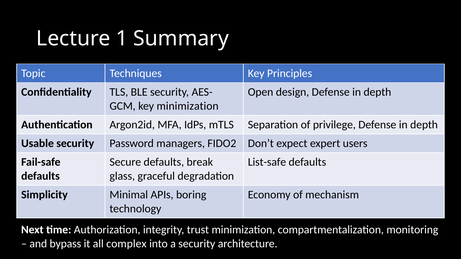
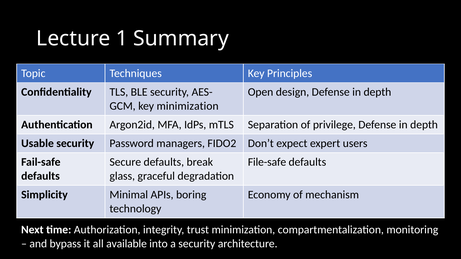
List-safe: List-safe -> File-safe
complex: complex -> available
